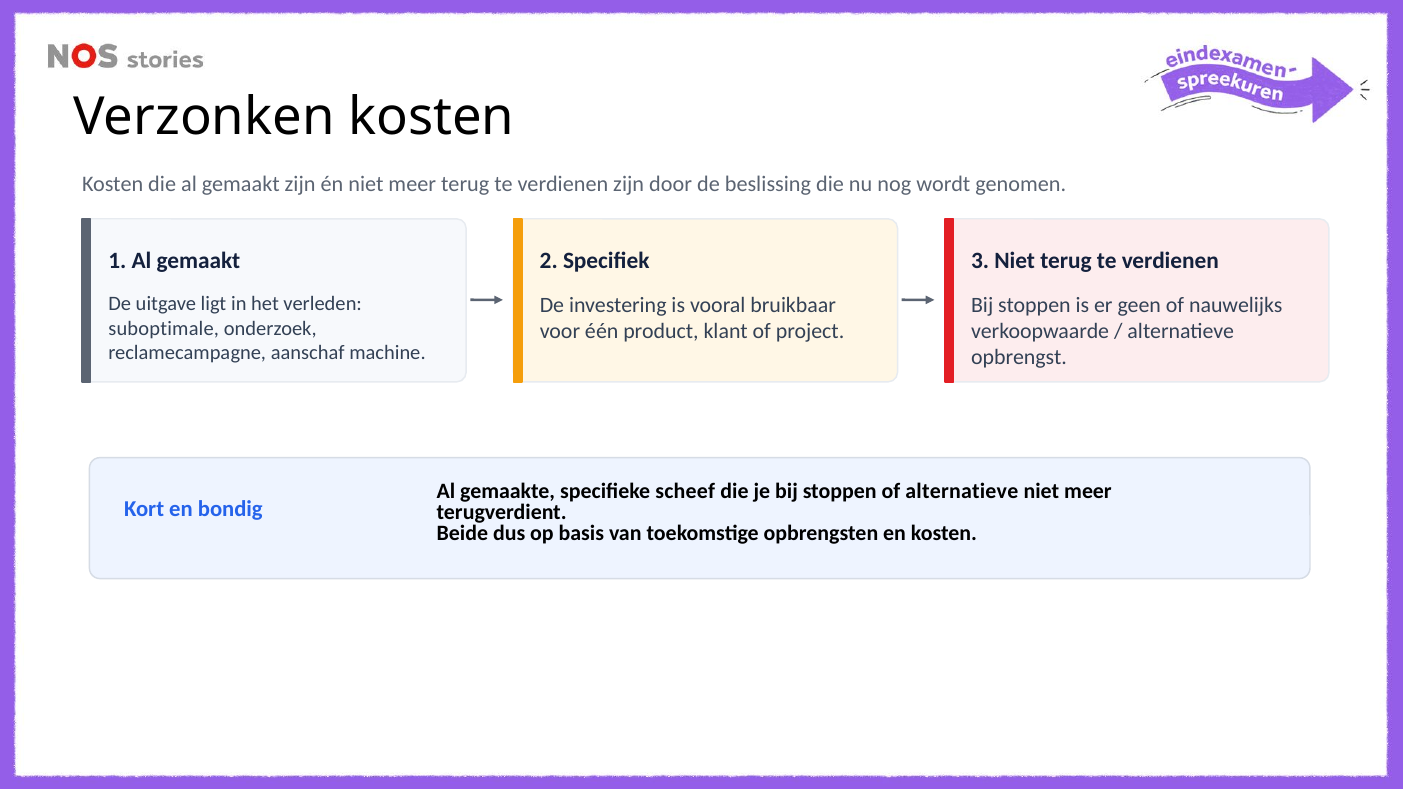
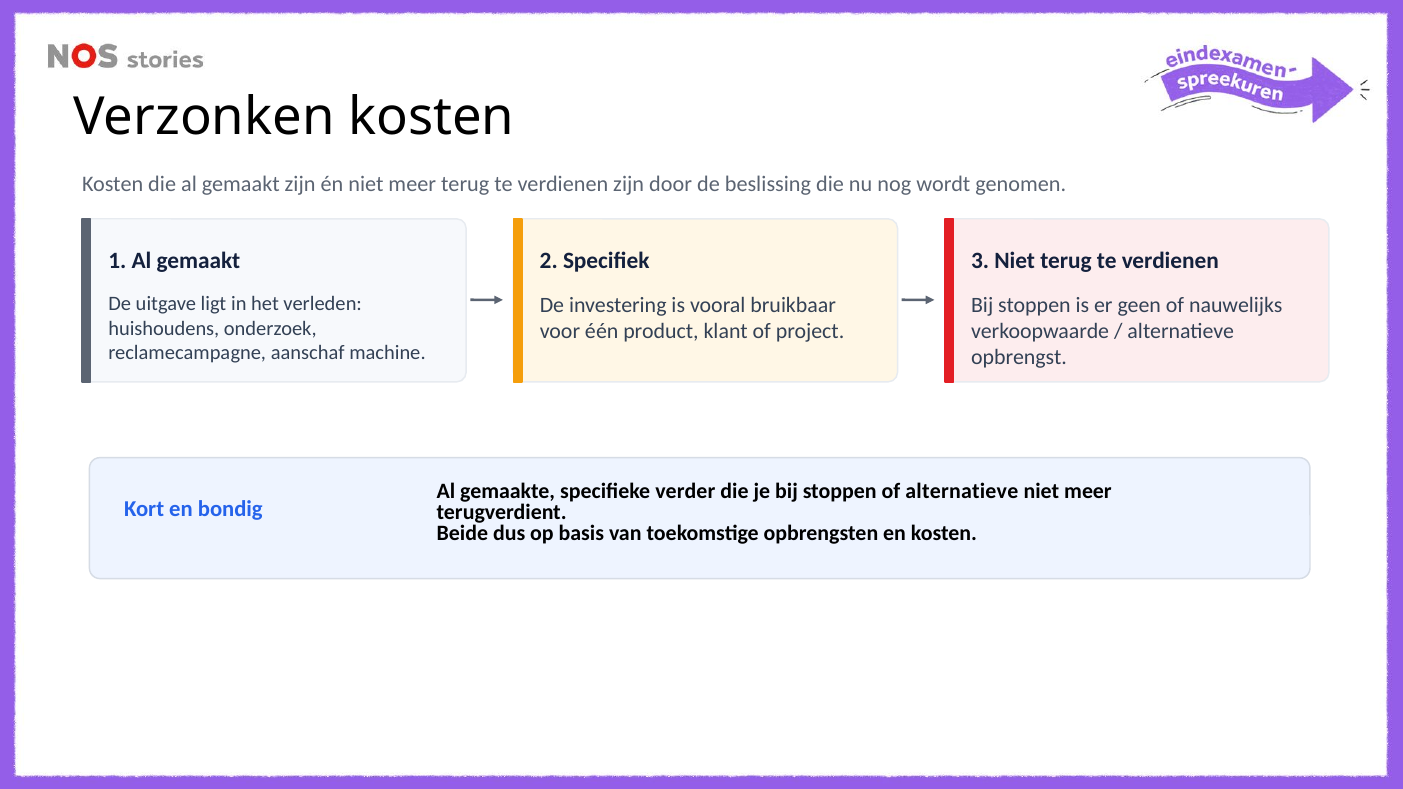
suboptimale: suboptimale -> huishoudens
scheef: scheef -> verder
